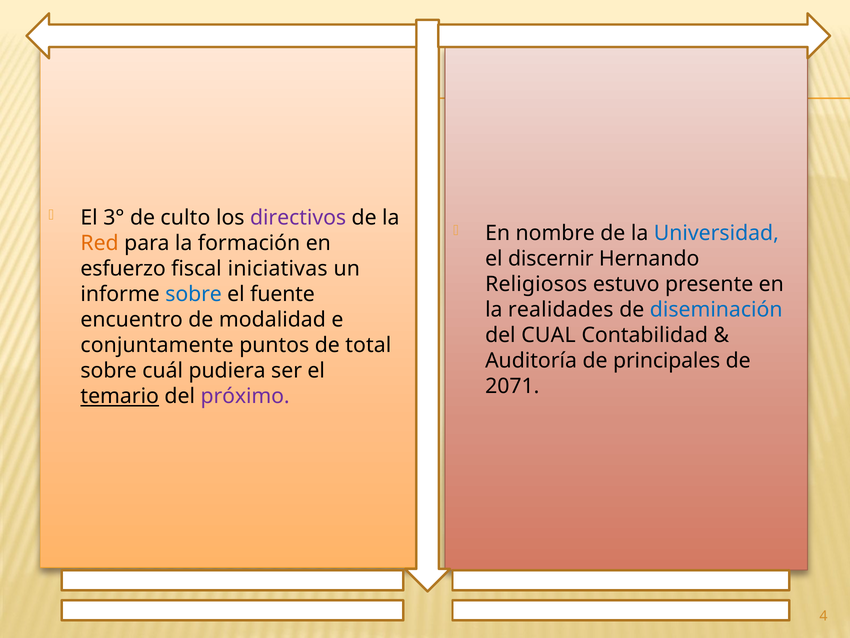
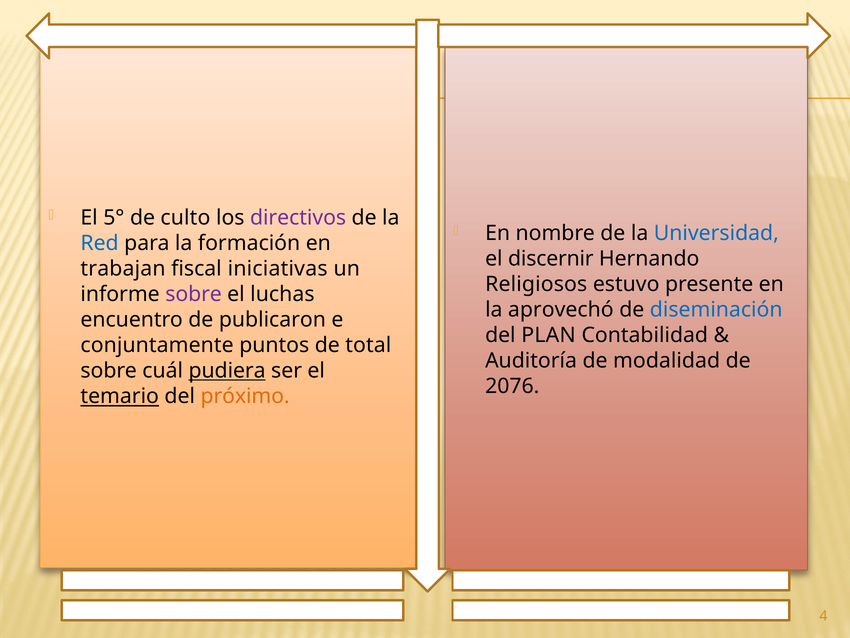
3°: 3° -> 5°
Red colour: orange -> blue
esfuerzo: esfuerzo -> trabajan
sobre at (194, 294) colour: blue -> purple
fuente: fuente -> luchas
realidades: realidades -> aprovechó
modalidad: modalidad -> publicaron
CUAL: CUAL -> PLAN
principales: principales -> modalidad
pudiera underline: none -> present
2071: 2071 -> 2076
próximo colour: purple -> orange
